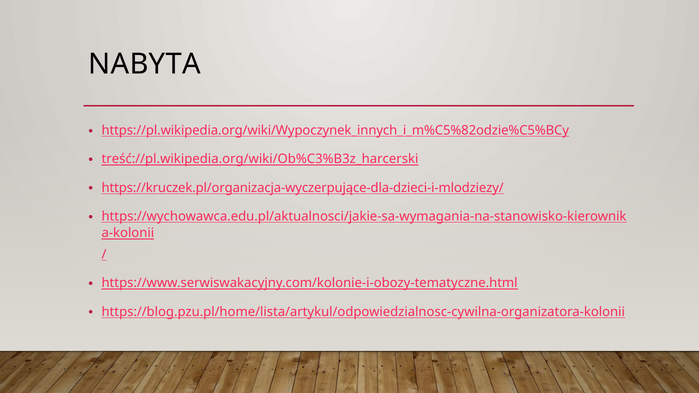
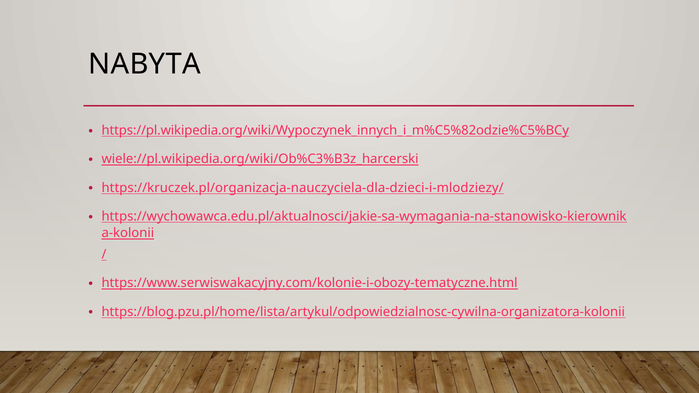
treść://pl.wikipedia.org/wiki/Ob%C3%B3z_harcerski: treść://pl.wikipedia.org/wiki/Ob%C3%B3z_harcerski -> wiele://pl.wikipedia.org/wiki/Ob%C3%B3z_harcerski
https://kruczek.pl/organizacja-wyczerpujące-dla-dzieci-i-mlodziezy/: https://kruczek.pl/organizacja-wyczerpujące-dla-dzieci-i-mlodziezy/ -> https://kruczek.pl/organizacja-nauczyciela-dla-dzieci-i-mlodziezy/
